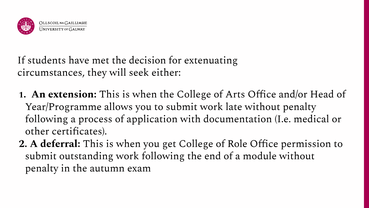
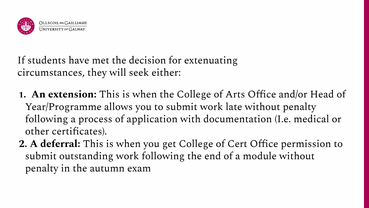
Role: Role -> Cert
